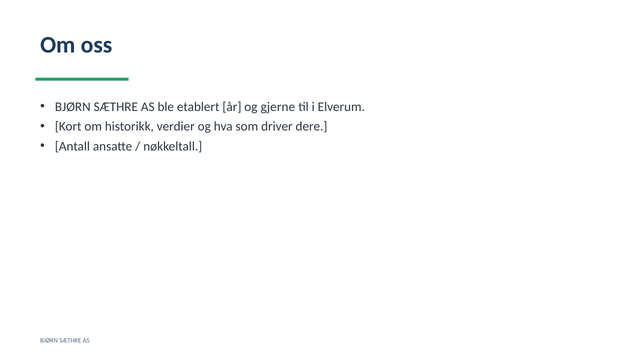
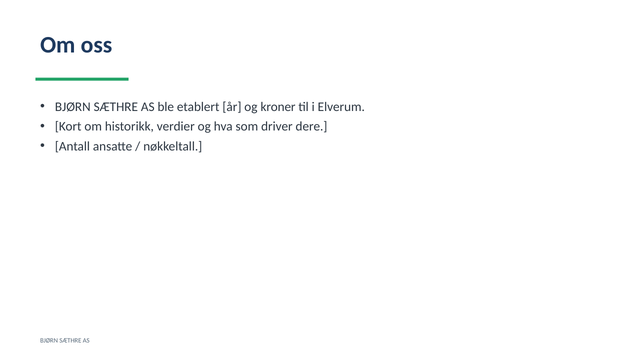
gjerne: gjerne -> kroner
